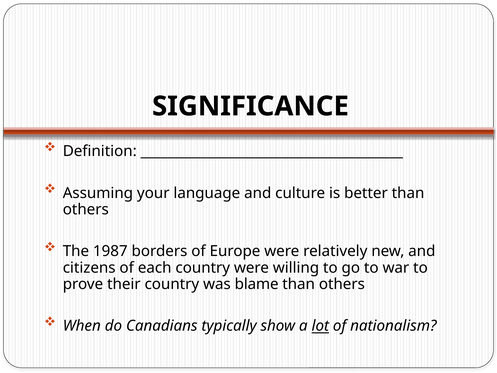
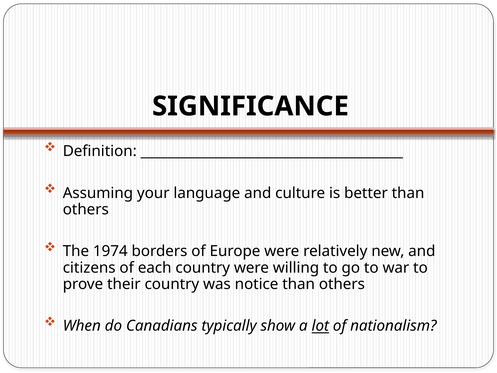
1987: 1987 -> 1974
blame: blame -> notice
